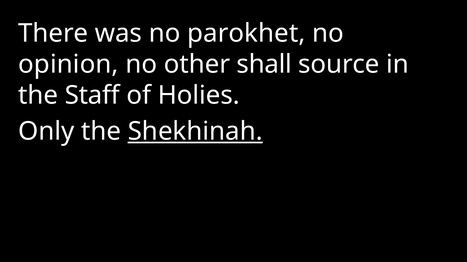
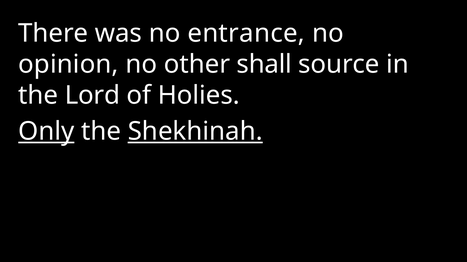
parokhet: parokhet -> entrance
Staff: Staff -> Lord
Only underline: none -> present
